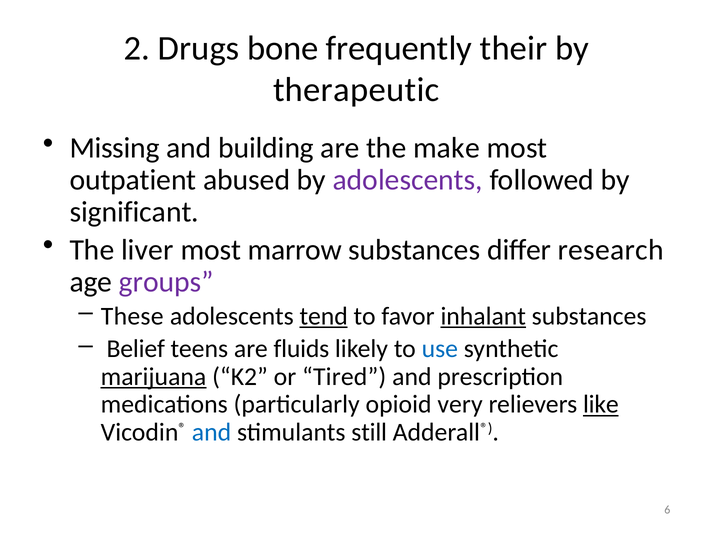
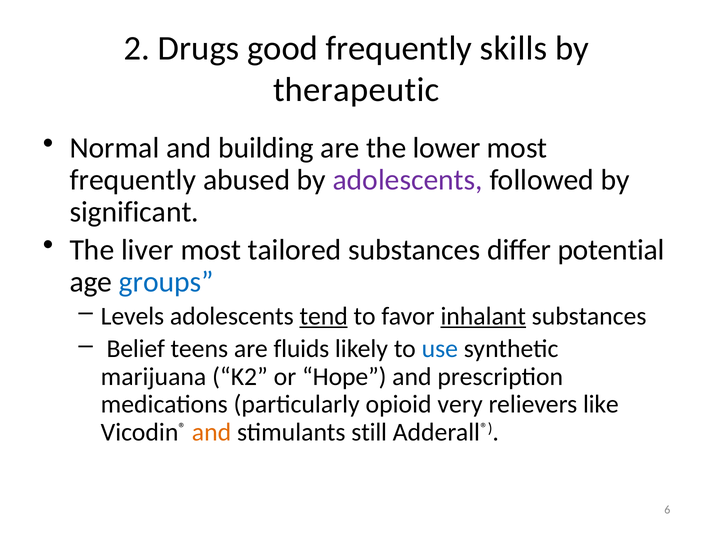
bone: bone -> good
their: their -> skills
Missing: Missing -> Normal
make: make -> lower
outpatient at (133, 180): outpatient -> frequently
marrow: marrow -> tailored
research: research -> potential
groups colour: purple -> blue
These: These -> Levels
marijuana underline: present -> none
Tired: Tired -> Hope
like underline: present -> none
and at (212, 433) colour: blue -> orange
